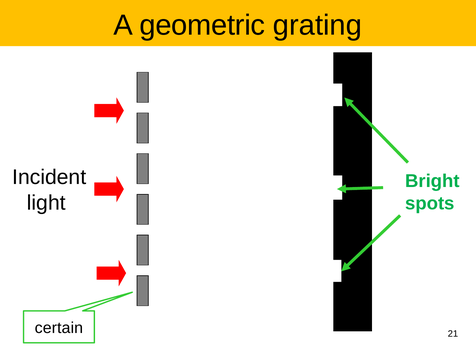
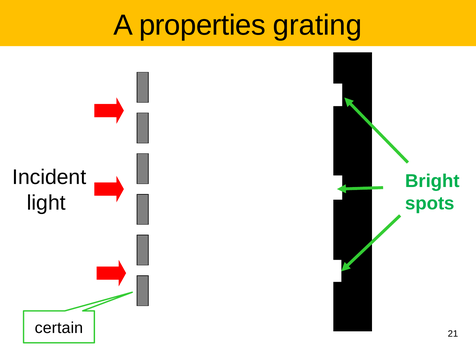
geometric: geometric -> properties
